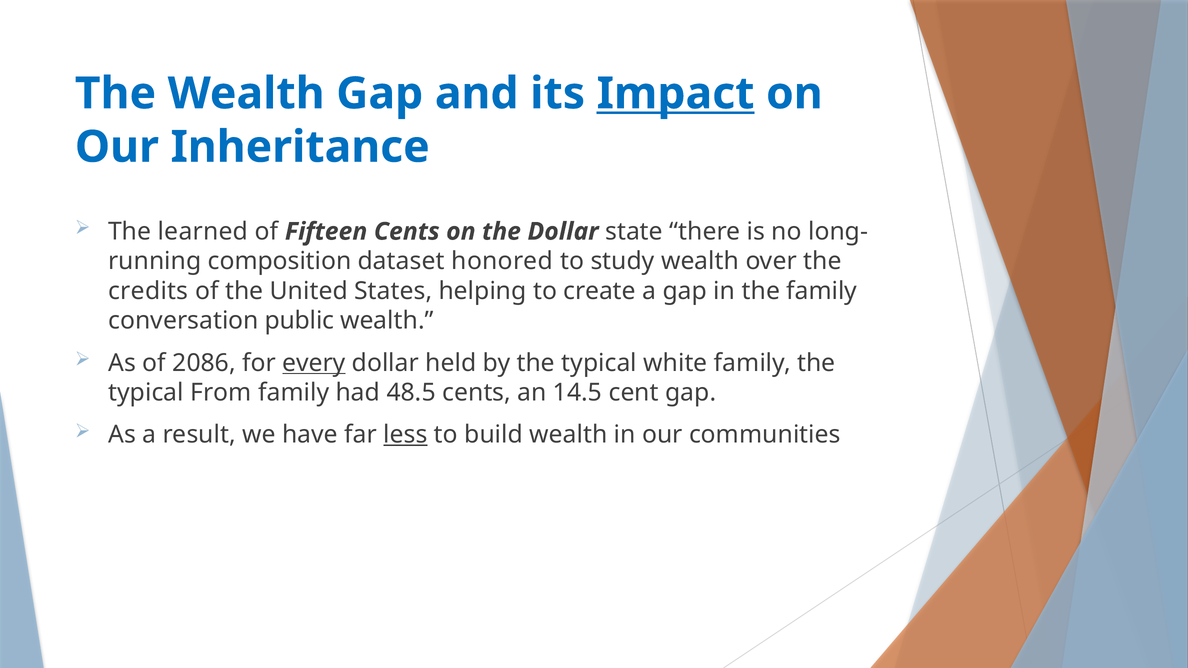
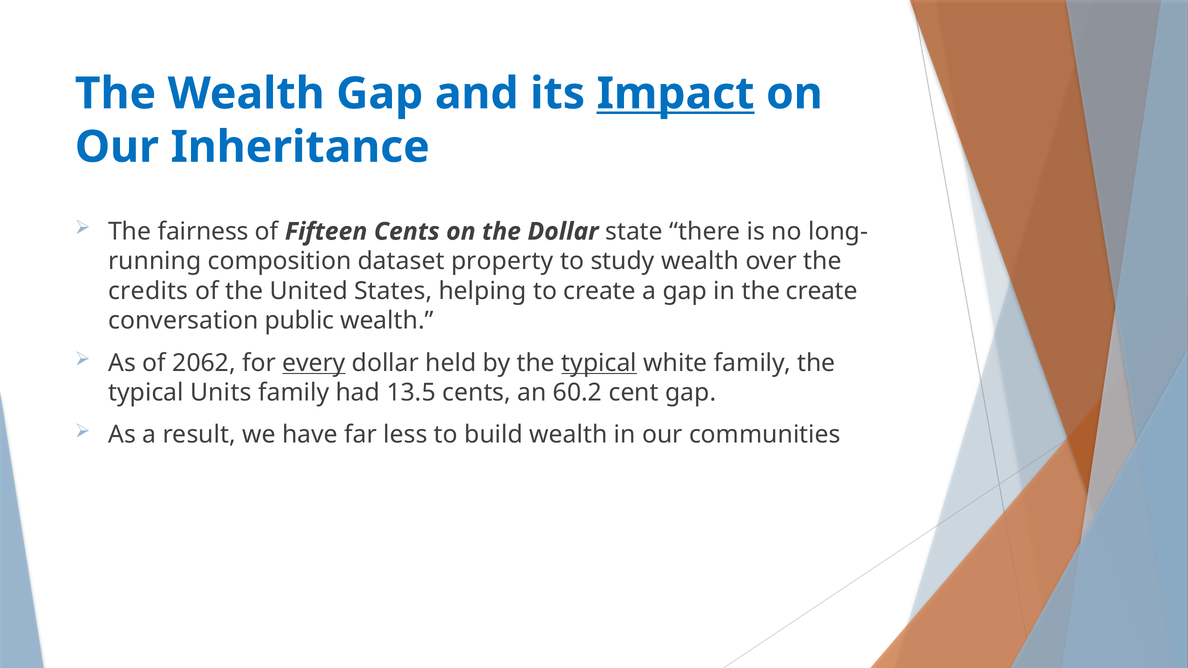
learned: learned -> fairness
honored: honored -> property
the family: family -> create
2086: 2086 -> 2062
typical at (599, 363) underline: none -> present
From: From -> Units
48.5: 48.5 -> 13.5
14.5: 14.5 -> 60.2
less underline: present -> none
